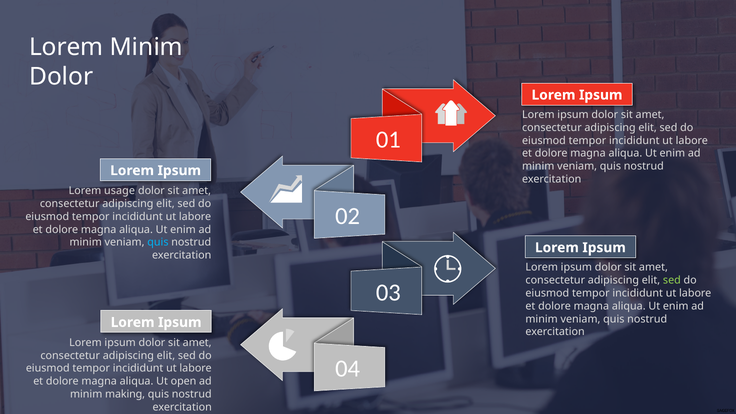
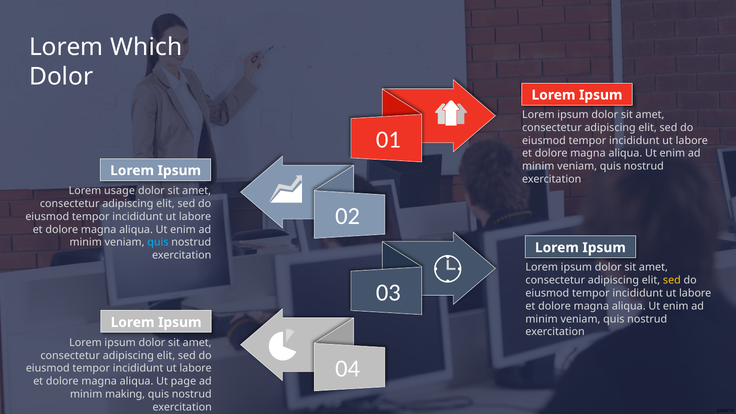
Lorem Minim: Minim -> Which
sed at (672, 280) colour: light green -> yellow
open: open -> page
